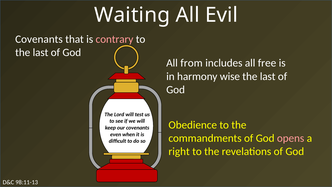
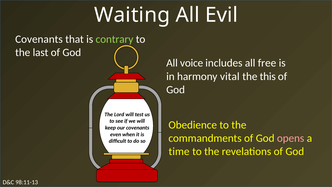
contrary colour: pink -> light green
from: from -> voice
wise: wise -> vital
last at (268, 76): last -> this
right: right -> time
